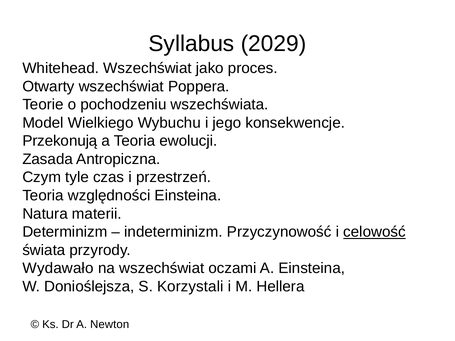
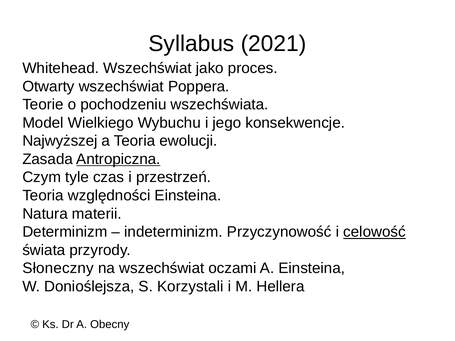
2029: 2029 -> 2021
Przekonują: Przekonują -> Najwyższej
Antropiczna underline: none -> present
Wydawało: Wydawało -> Słoneczny
Newton: Newton -> Obecny
